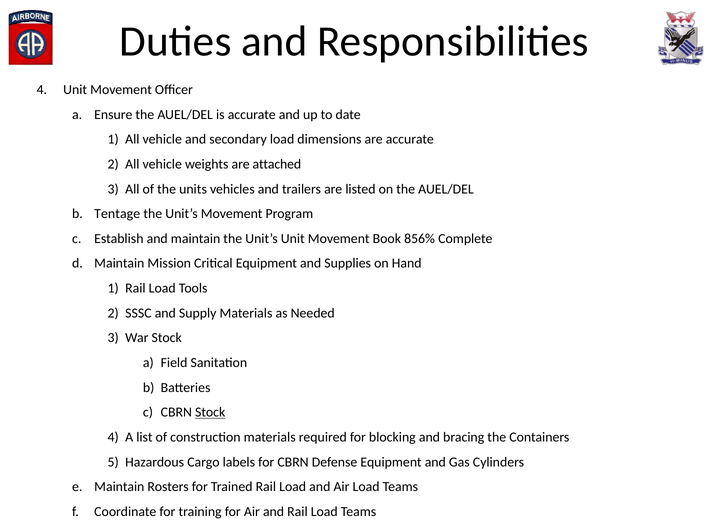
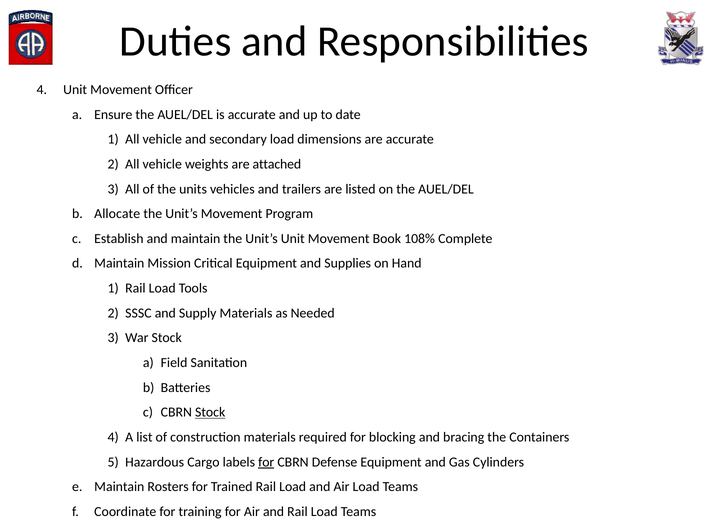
Tentage: Tentage -> Allocate
856%: 856% -> 108%
for at (266, 462) underline: none -> present
